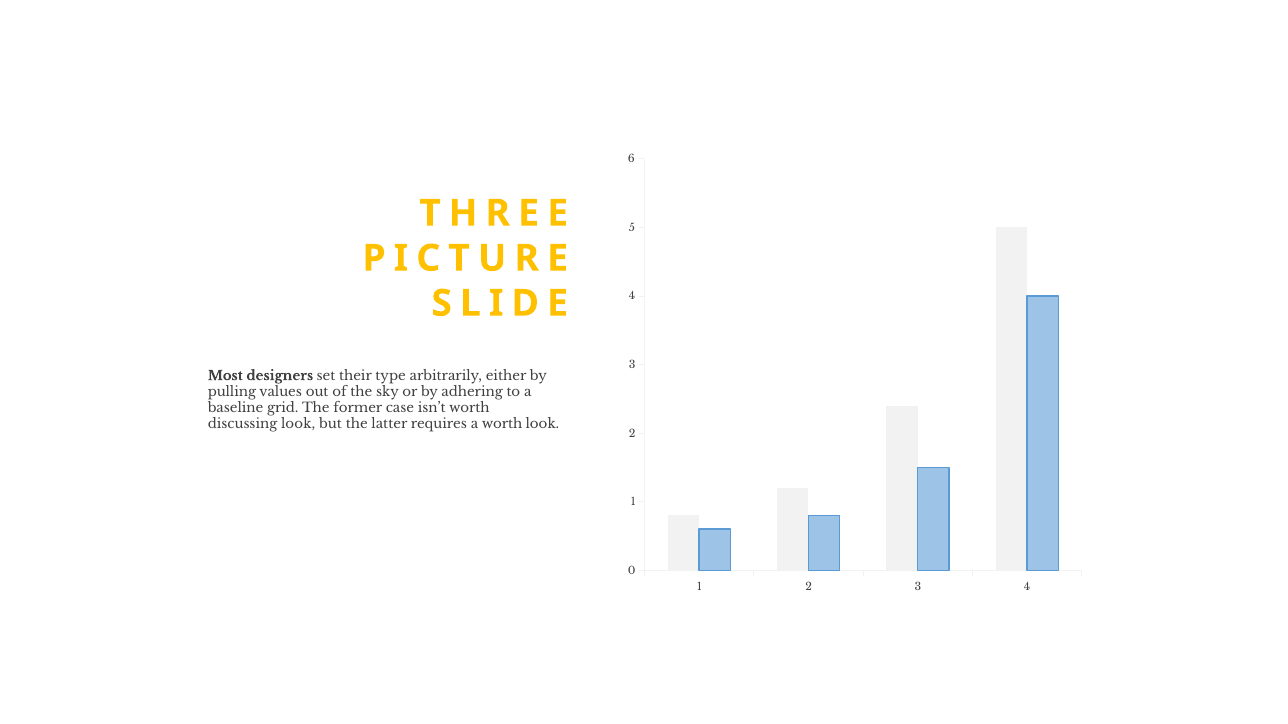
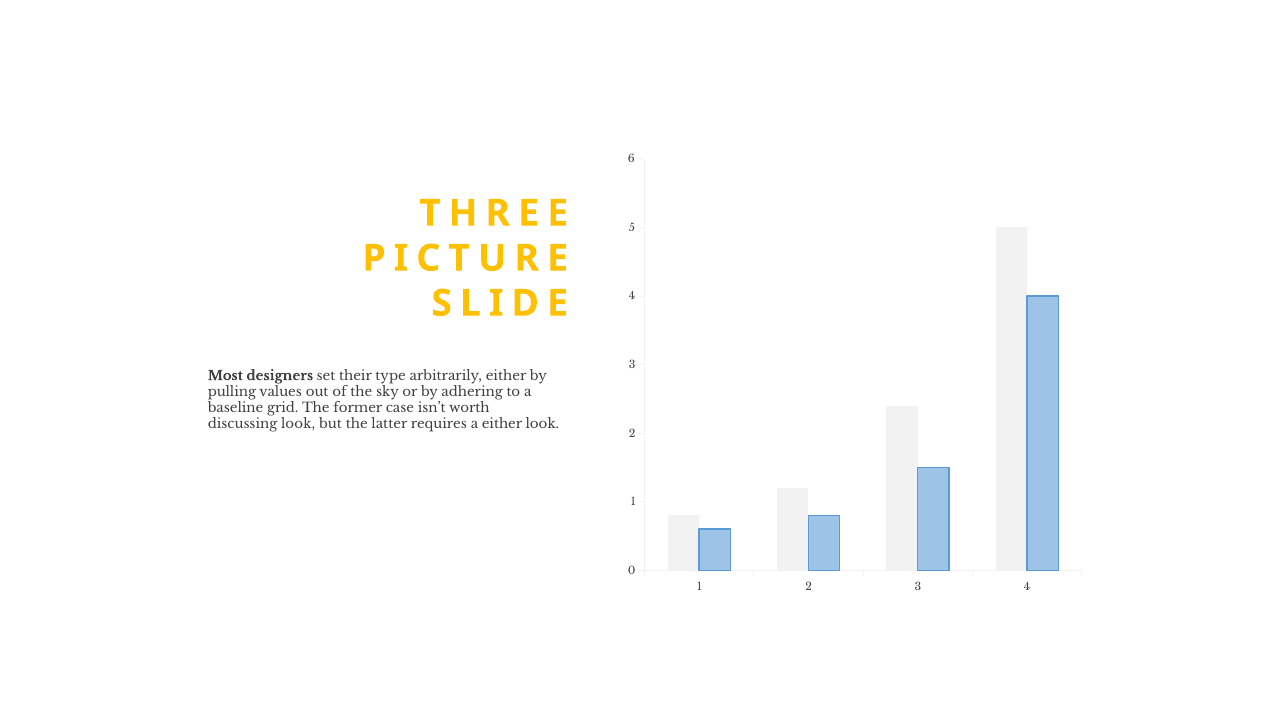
a worth: worth -> either
